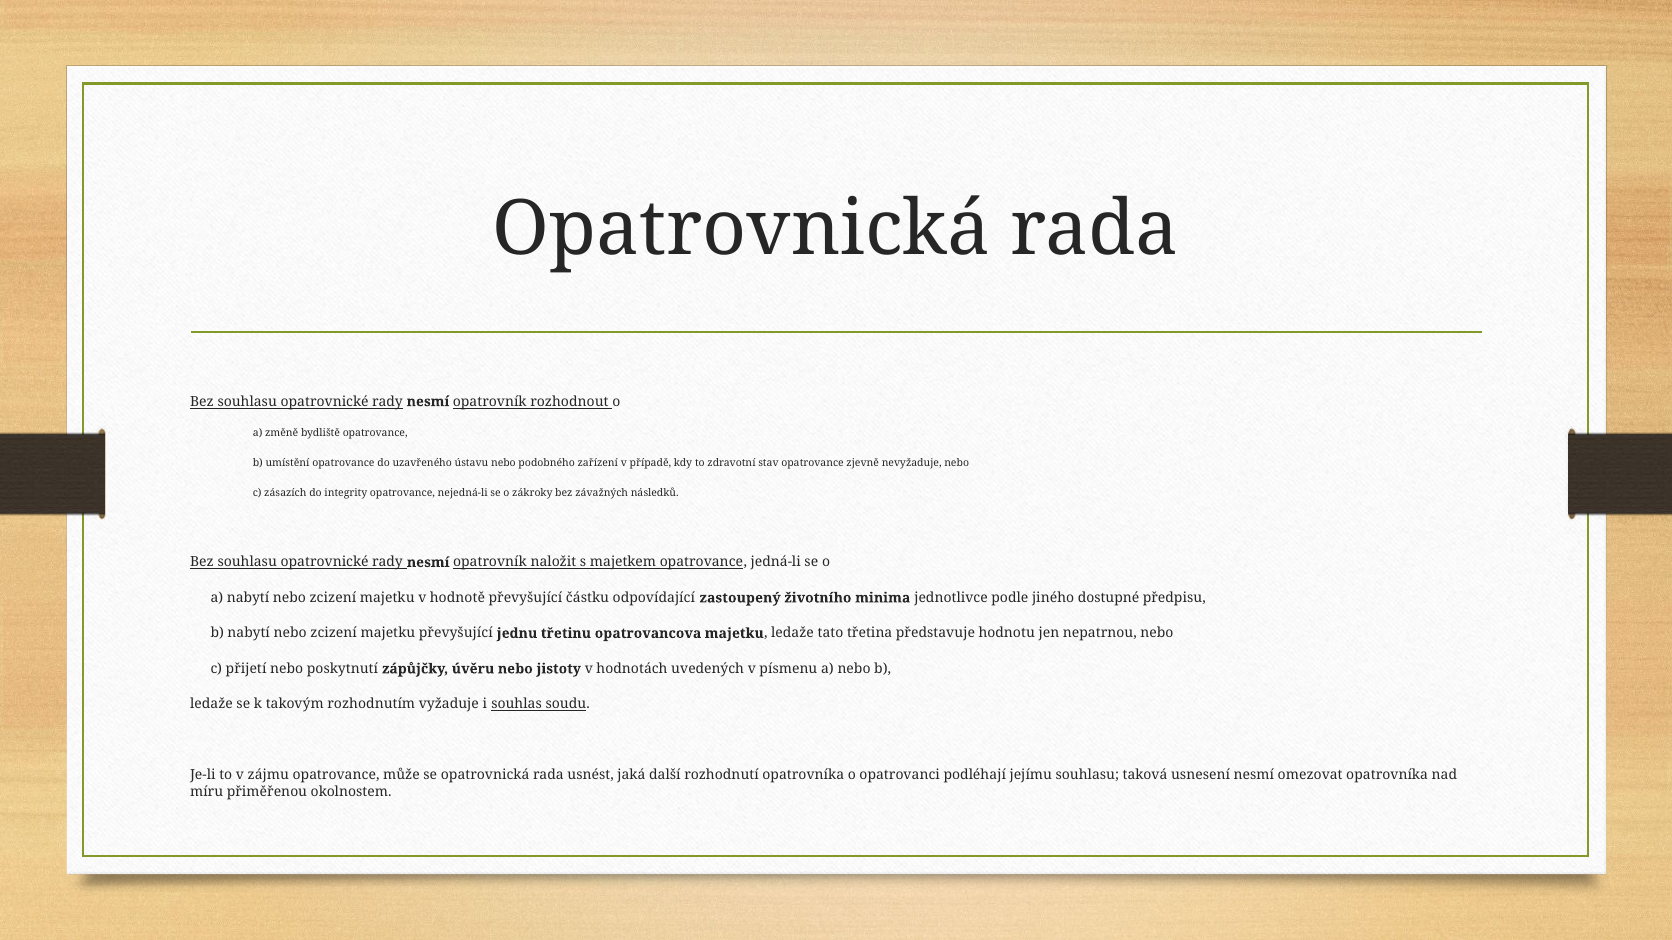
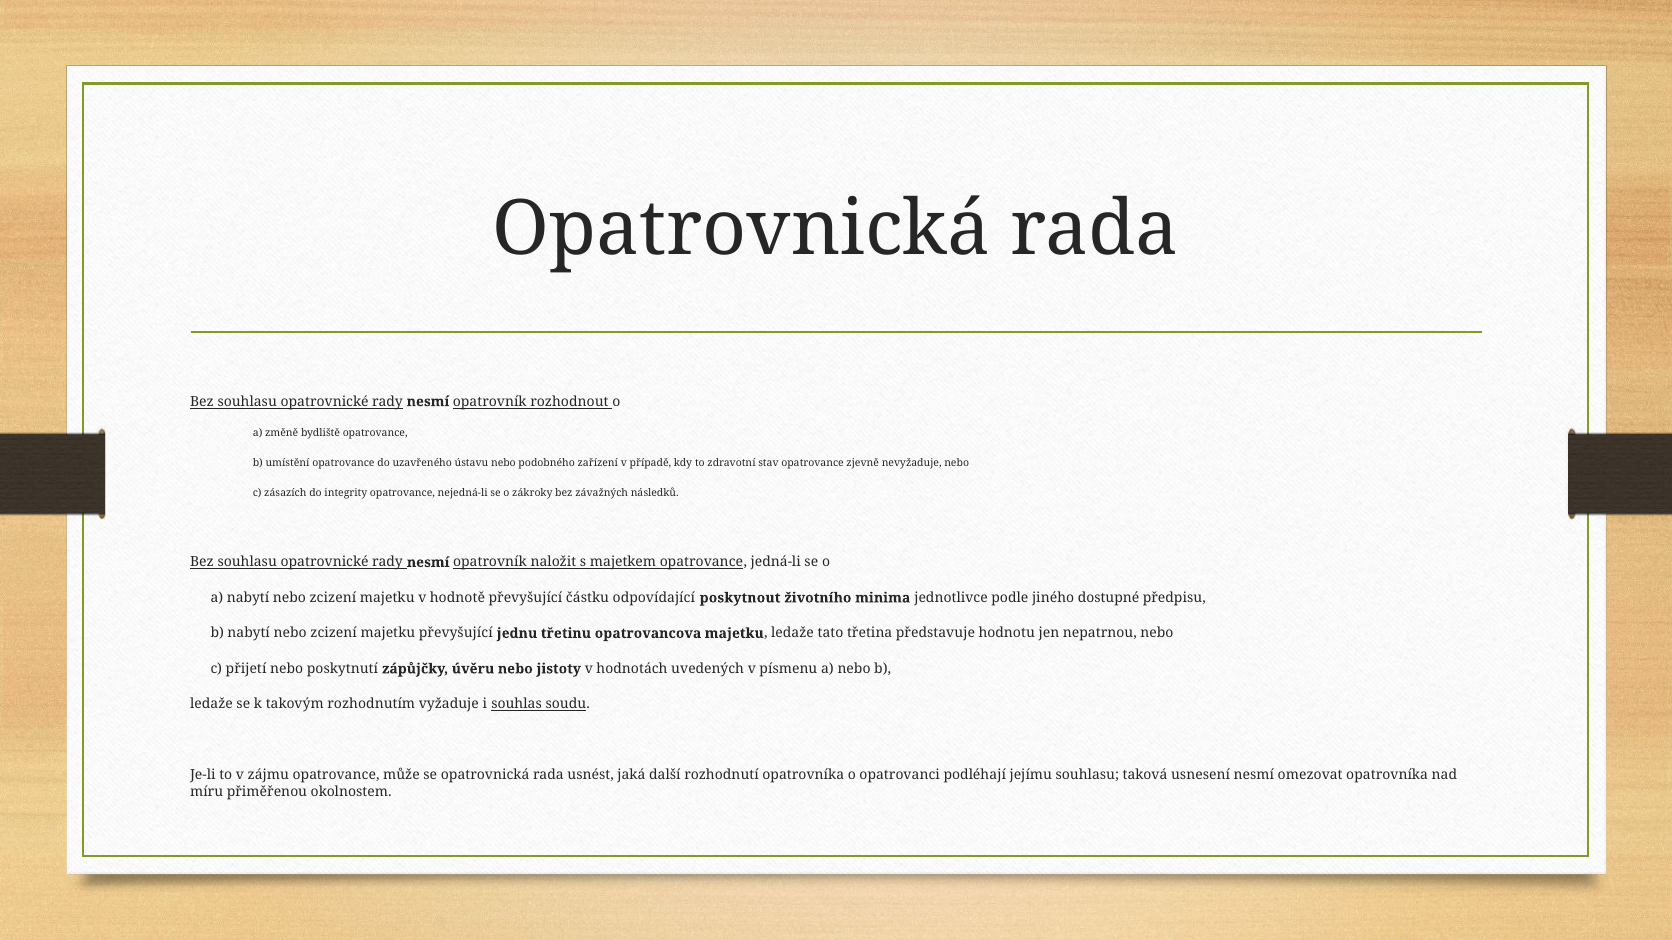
zastoupený: zastoupený -> poskytnout
